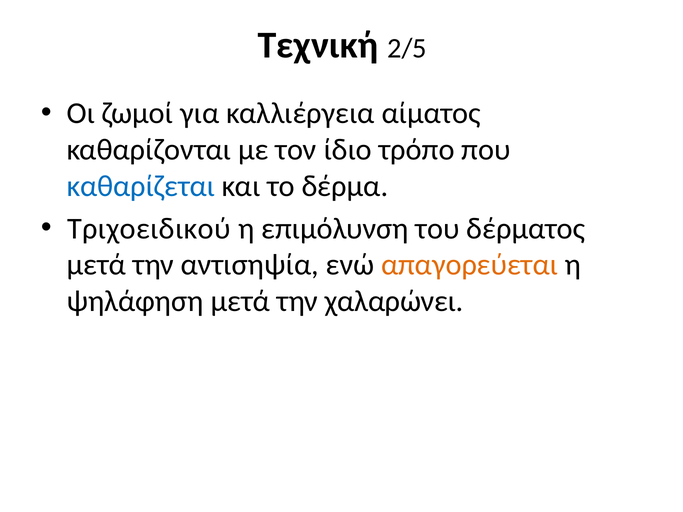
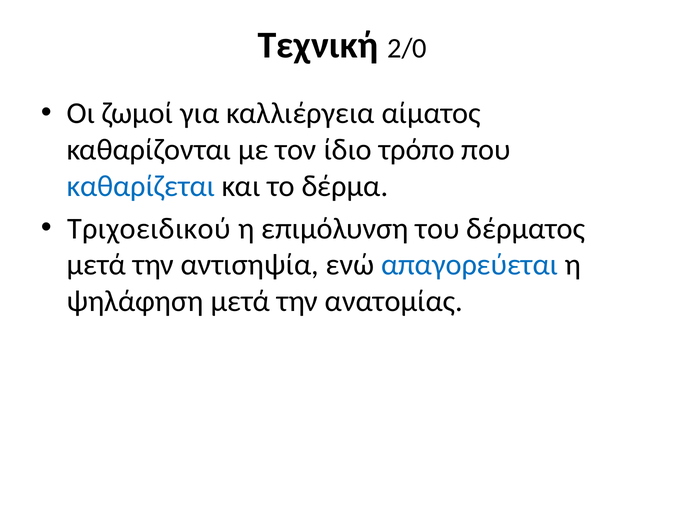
2/5: 2/5 -> 2/0
απαγορεύεται colour: orange -> blue
χαλαρώνει: χαλαρώνει -> ανατομίας
